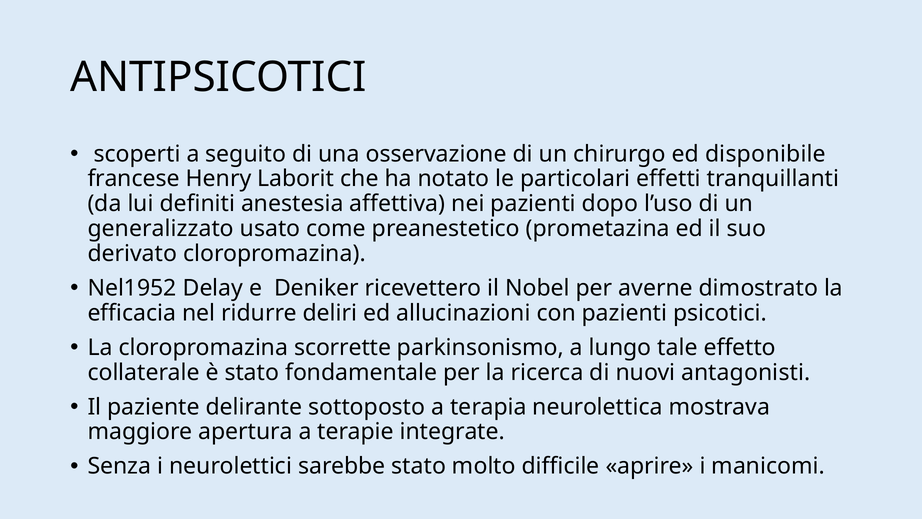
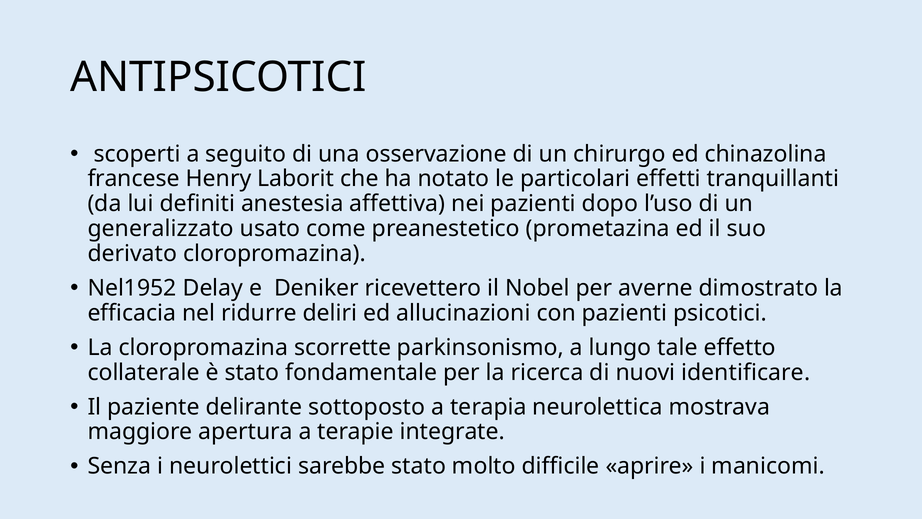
disponibile: disponibile -> chinazolina
antagonisti: antagonisti -> identificare
